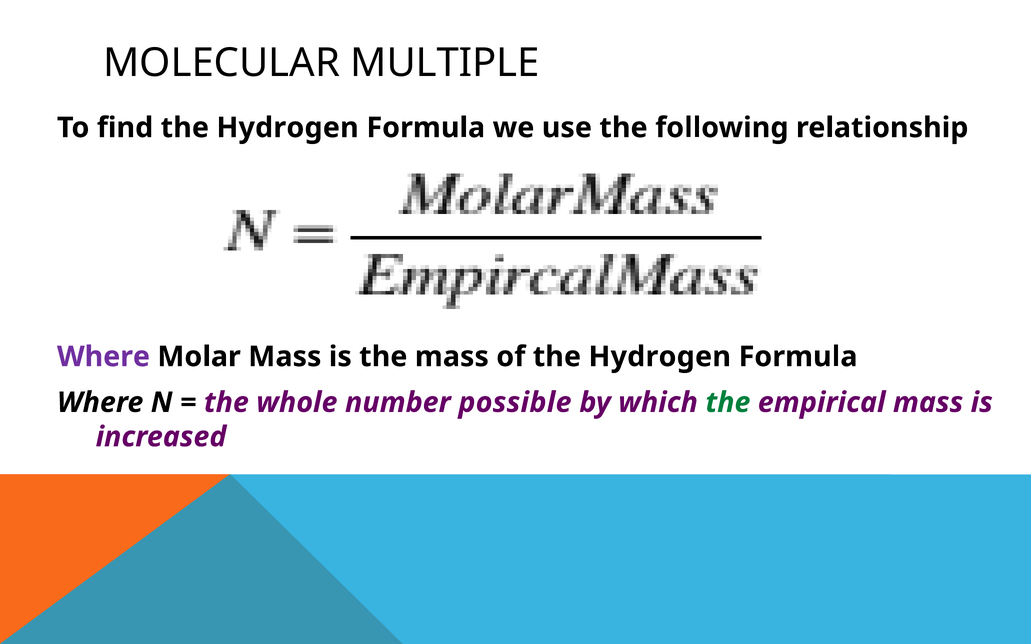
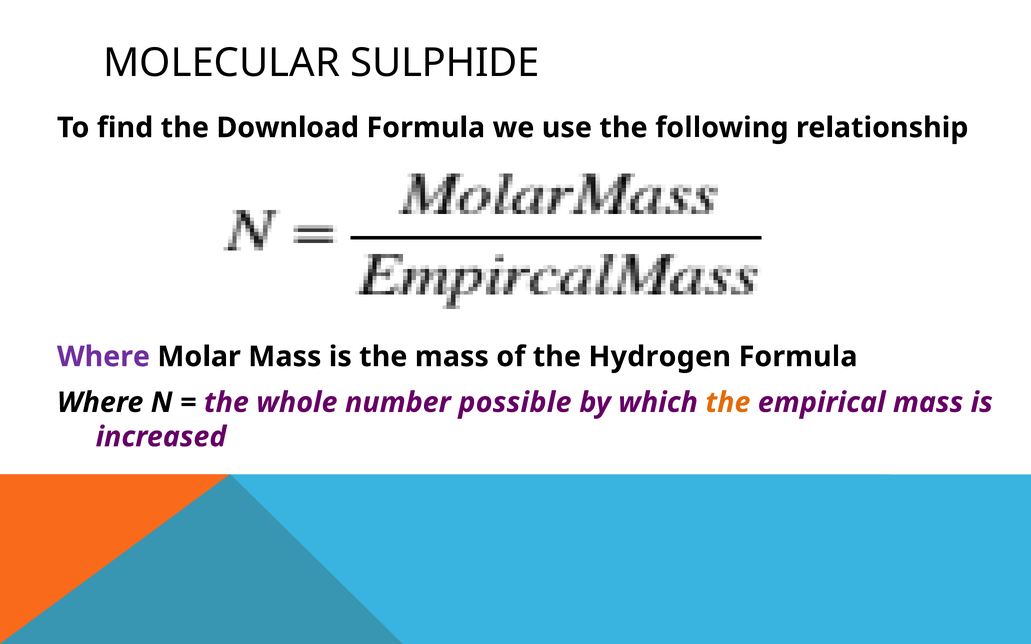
MULTIPLE: MULTIPLE -> SULPHIDE
find the Hydrogen: Hydrogen -> Download
the at (728, 403) colour: green -> orange
